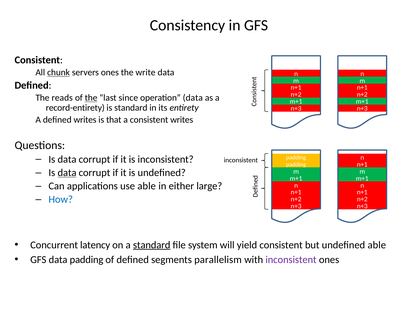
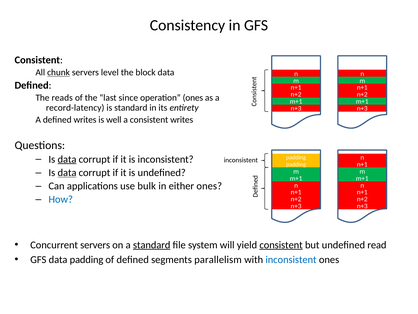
servers ones: ones -> level
write: write -> block
the at (91, 98) underline: present -> none
operation data: data -> ones
record-entirety: record-entirety -> record-latency
that: that -> well
data at (67, 159) underline: none -> present
use able: able -> bulk
either large: large -> ones
Concurrent latency: latency -> servers
consistent at (281, 245) underline: none -> present
undefined able: able -> read
inconsistent at (291, 259) colour: purple -> blue
